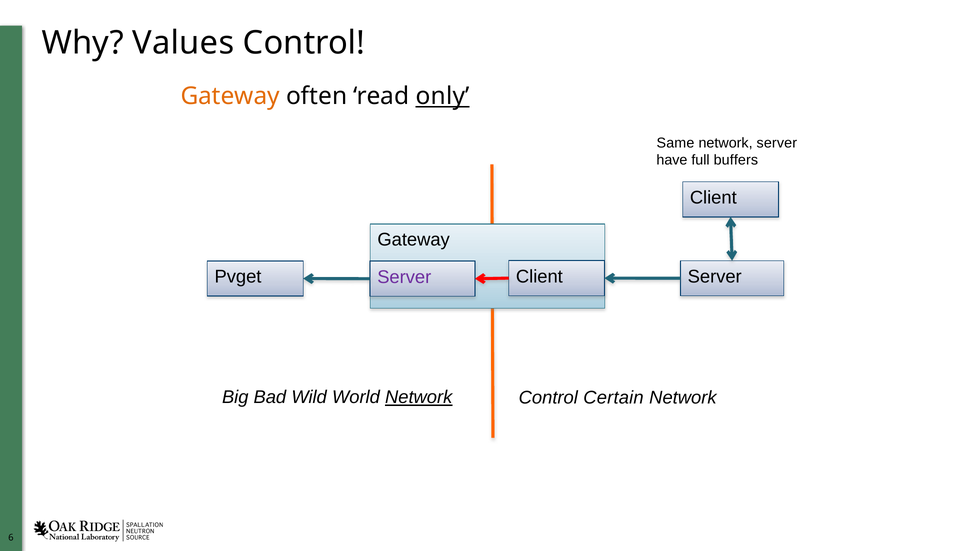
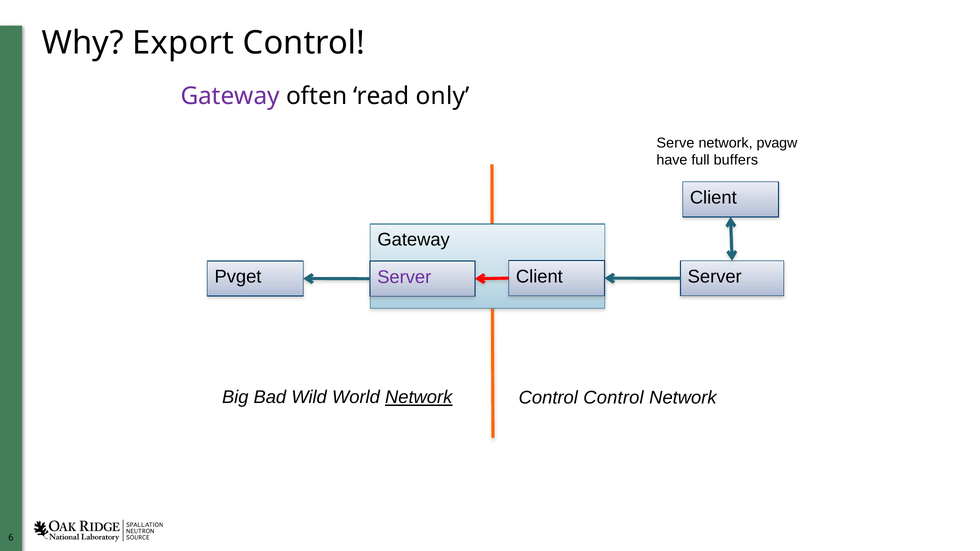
Values: Values -> Export
Gateway at (230, 96) colour: orange -> purple
only underline: present -> none
Same: Same -> Serve
network server: server -> pvagw
Control Certain: Certain -> Control
